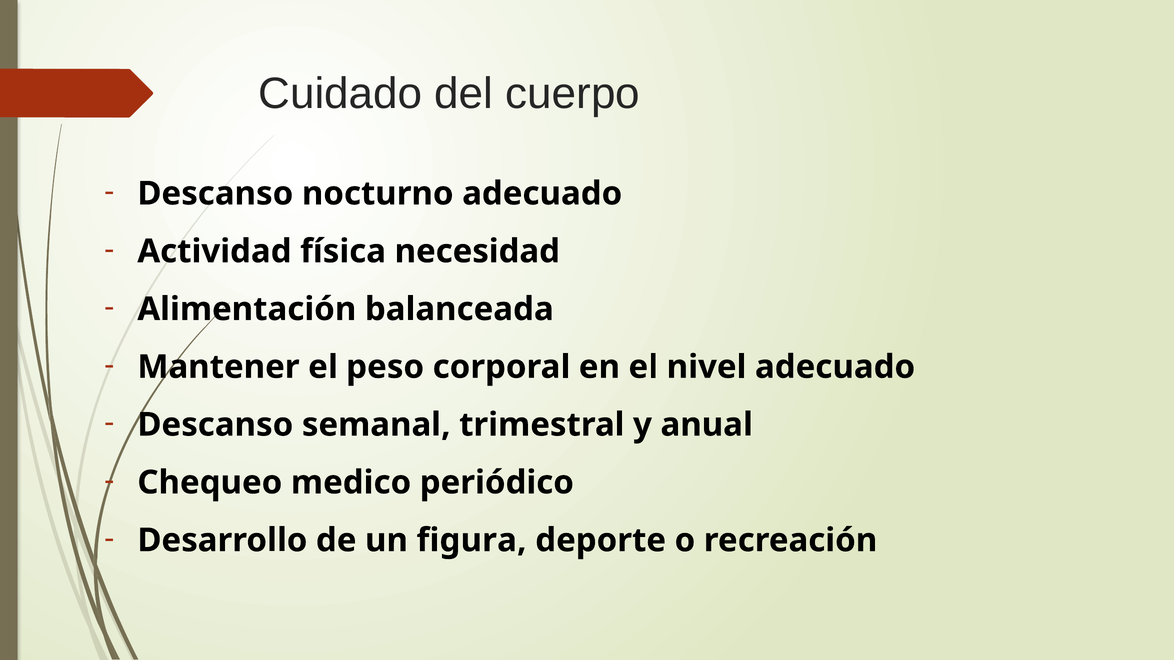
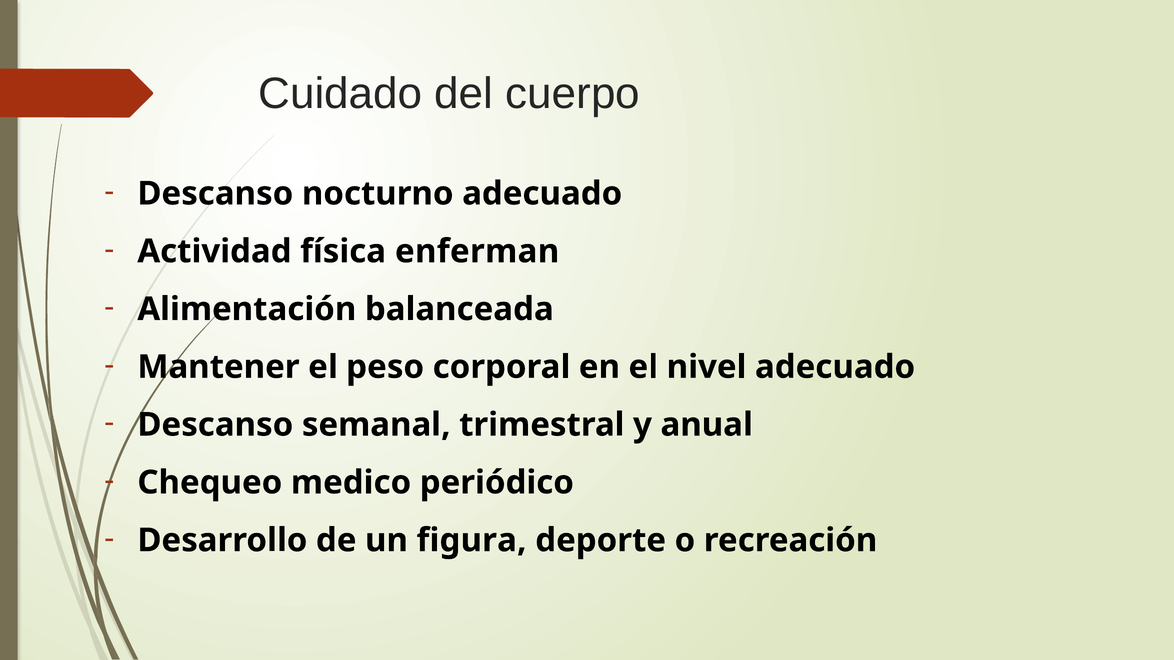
necesidad: necesidad -> enferman
